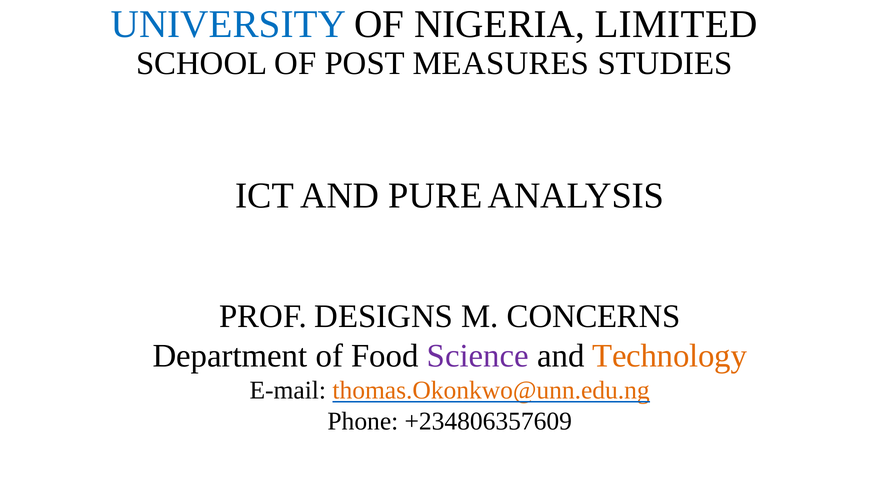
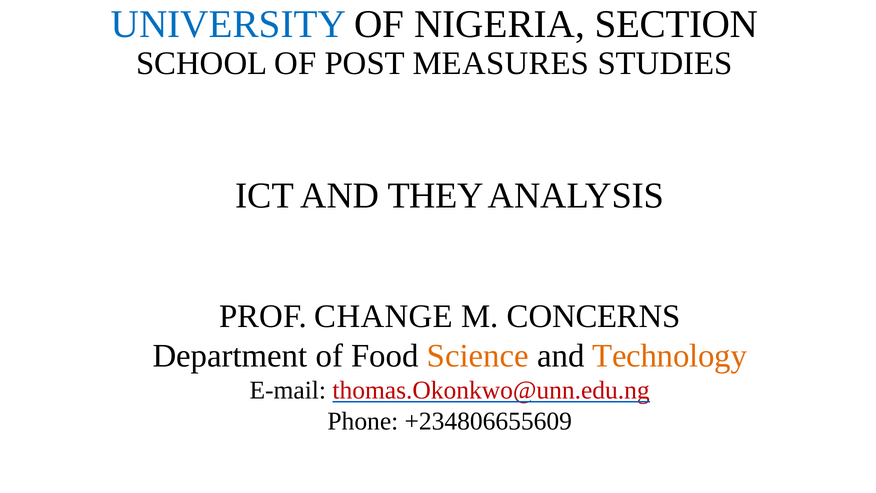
LIMITED: LIMITED -> SECTION
PURE: PURE -> THEY
DESIGNS: DESIGNS -> CHANGE
Science colour: purple -> orange
thomas.Okonkwo@unn.edu.ng colour: orange -> red
+234806357609: +234806357609 -> +234806655609
